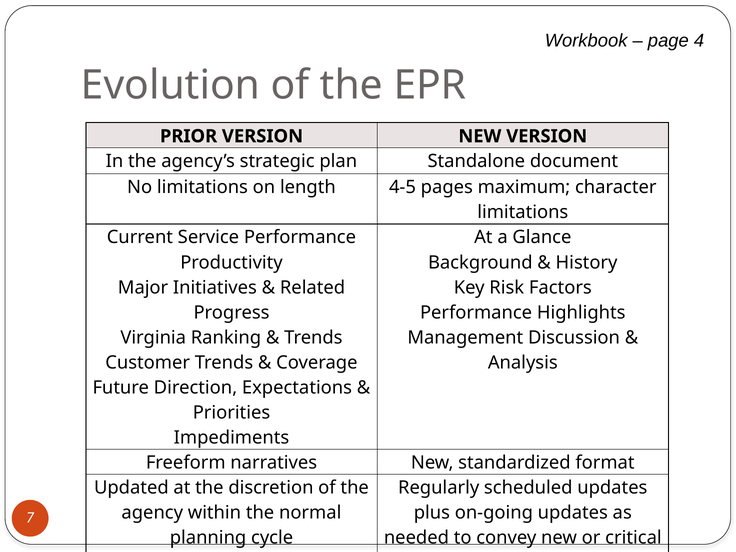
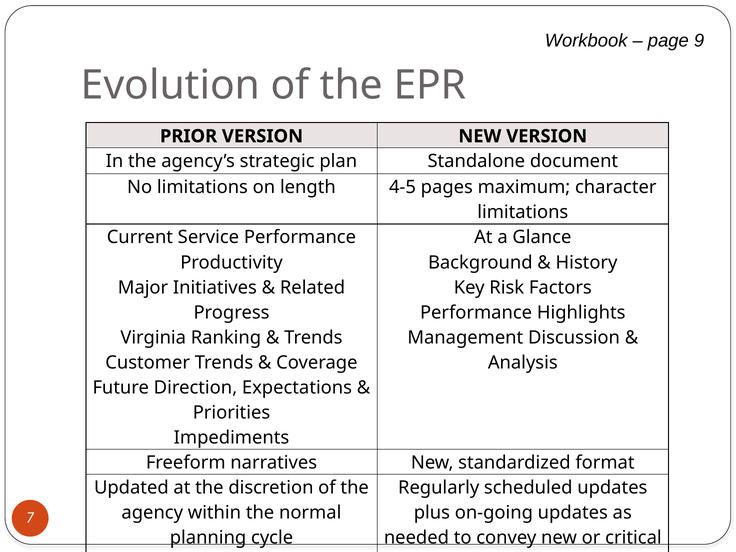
4: 4 -> 9
